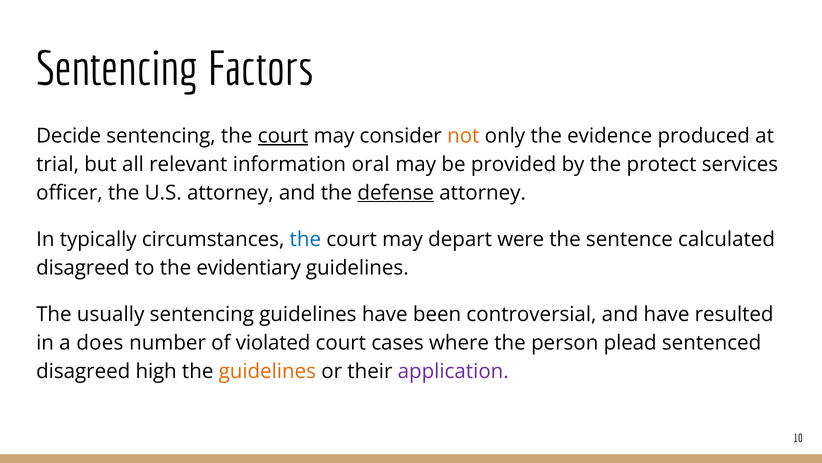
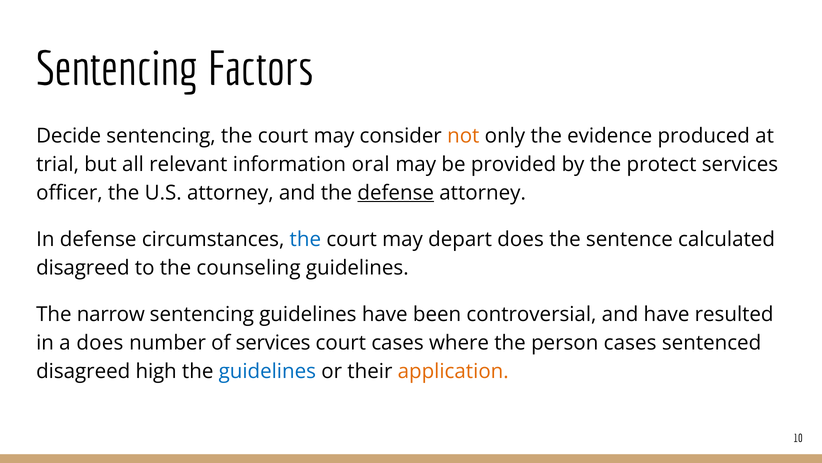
court at (283, 136) underline: present -> none
In typically: typically -> defense
depart were: were -> does
evidentiary: evidentiary -> counseling
usually: usually -> narrow
of violated: violated -> services
person plead: plead -> cases
guidelines at (267, 371) colour: orange -> blue
application colour: purple -> orange
